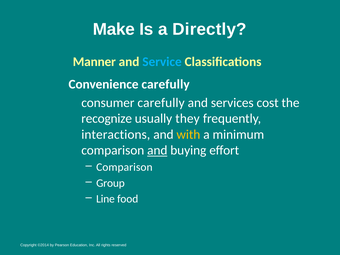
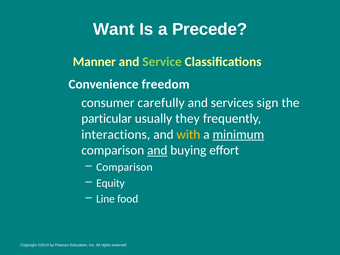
Make: Make -> Want
Directly: Directly -> Precede
Service colour: light blue -> light green
Convenience carefully: carefully -> freedom
cost: cost -> sign
recognize: recognize -> particular
minimum underline: none -> present
Group: Group -> Equity
